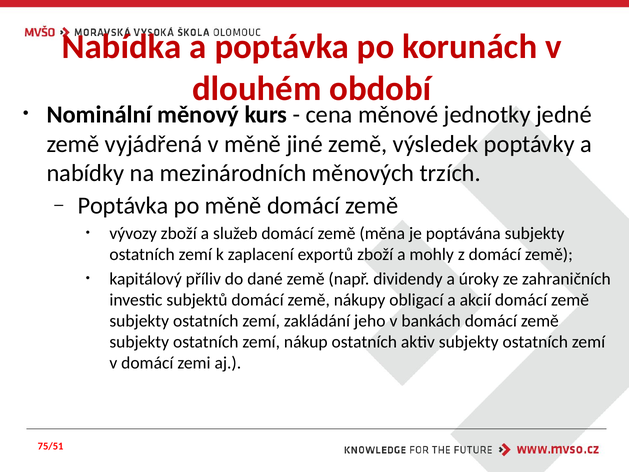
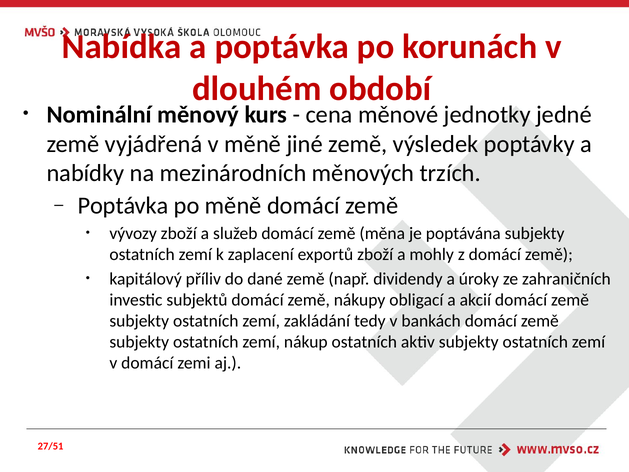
jeho: jeho -> tedy
75/51: 75/51 -> 27/51
